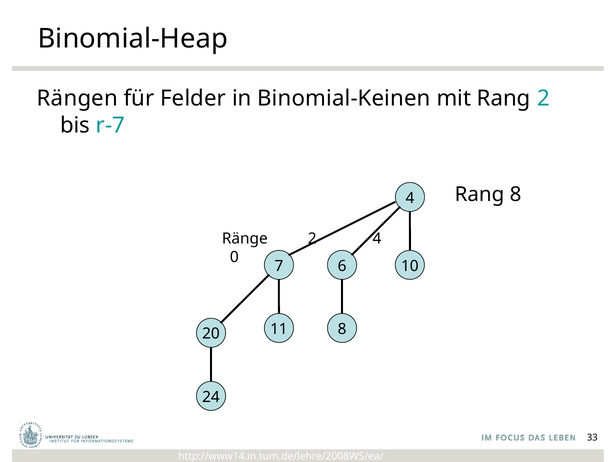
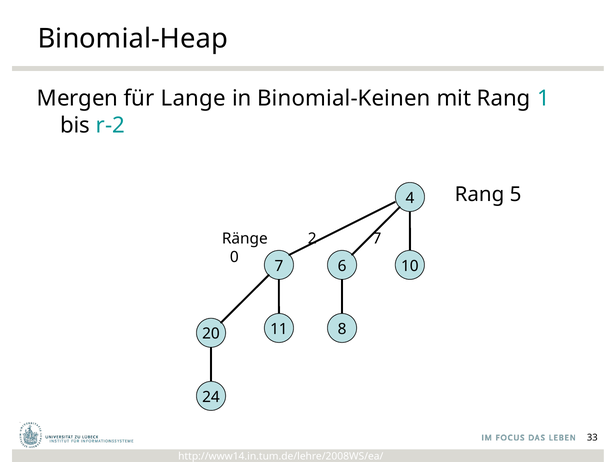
Rängen: Rängen -> Mergen
Felder: Felder -> Lange
Rang 2: 2 -> 1
r-7: r-7 -> r-2
Rang 8: 8 -> 5
2 4: 4 -> 7
